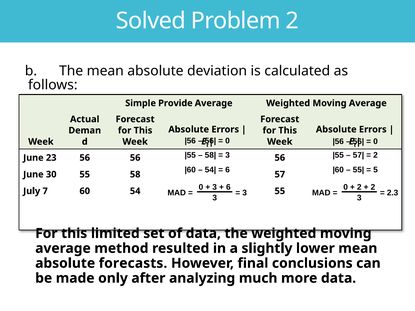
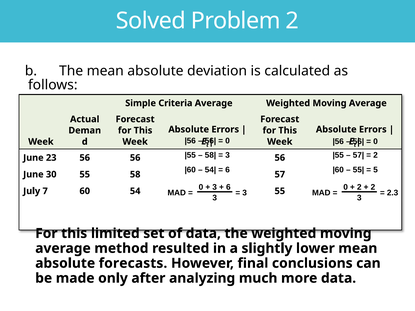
Provide: Provide -> Criteria
